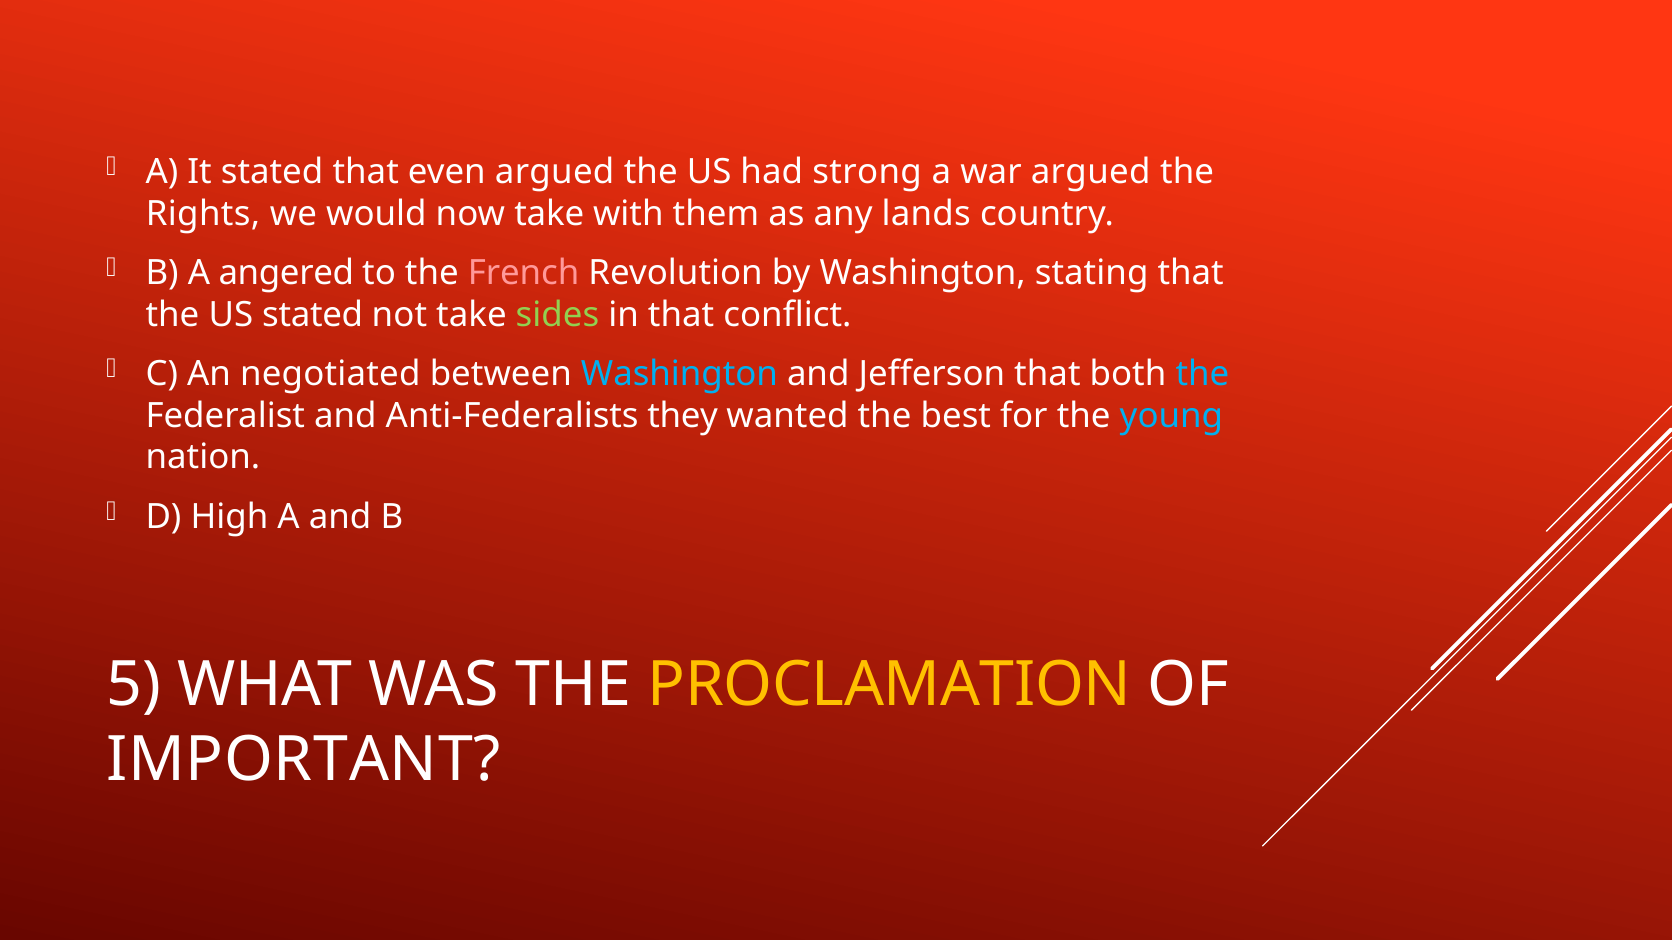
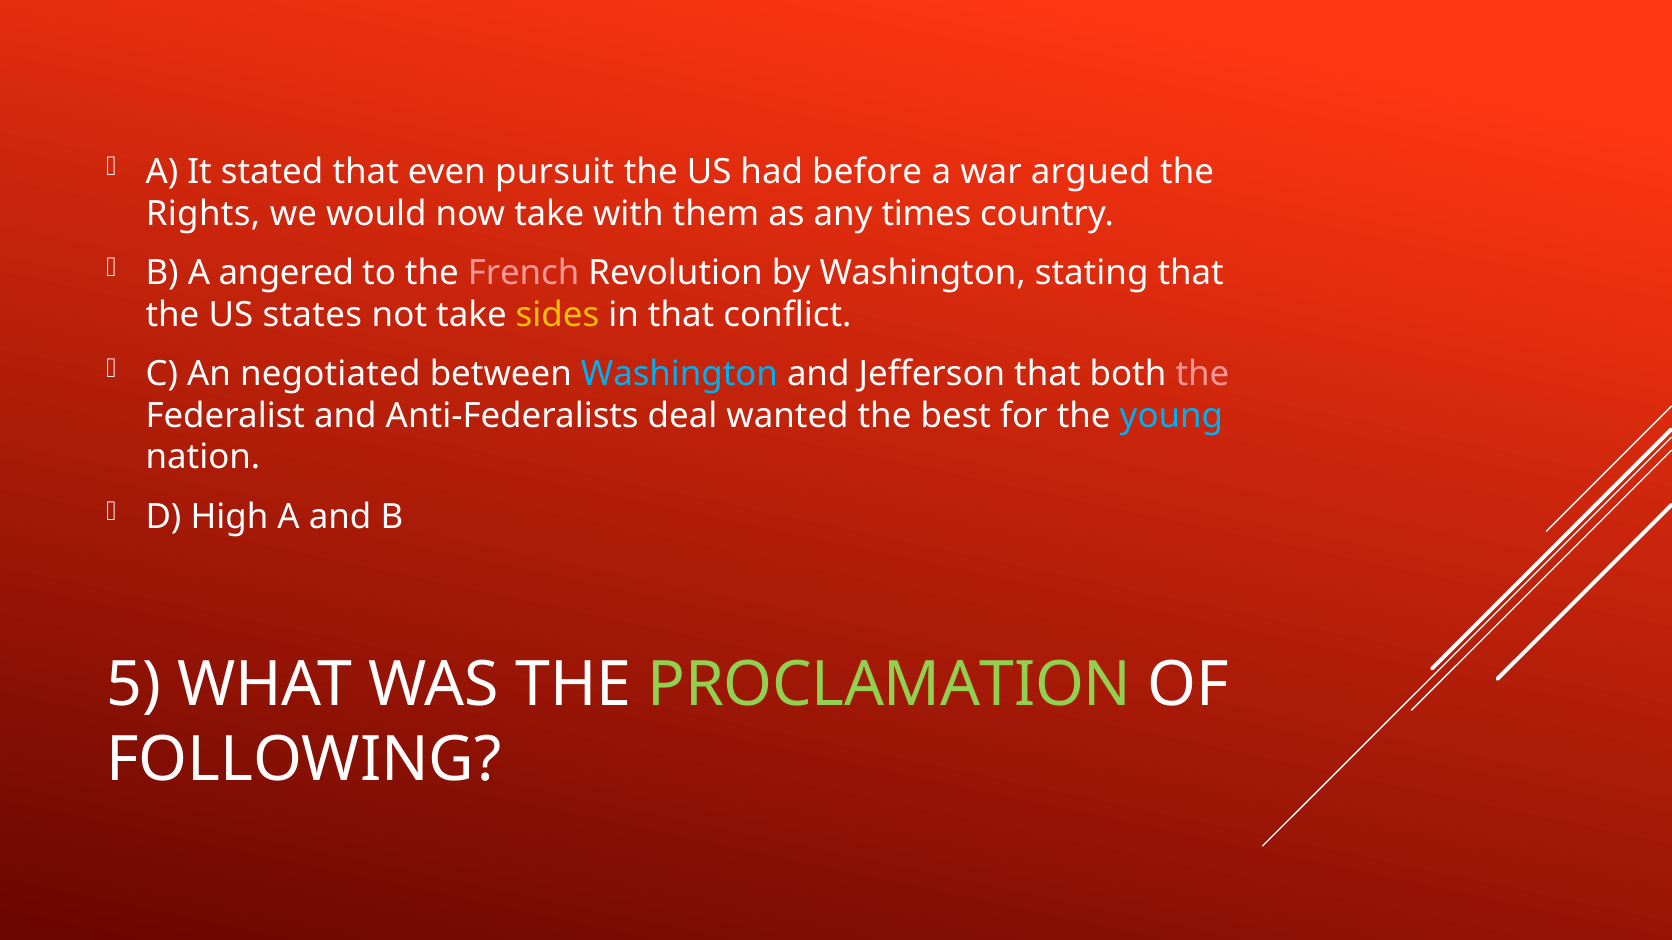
even argued: argued -> pursuit
strong: strong -> before
lands: lands -> times
US stated: stated -> states
sides colour: light green -> yellow
the at (1202, 374) colour: light blue -> pink
they: they -> deal
PROCLAMATION colour: yellow -> light green
IMPORTANT: IMPORTANT -> FOLLOWING
